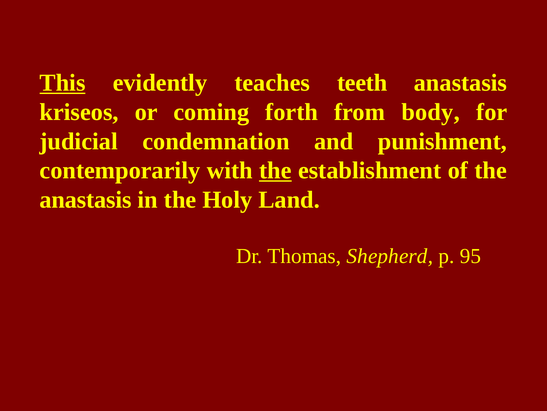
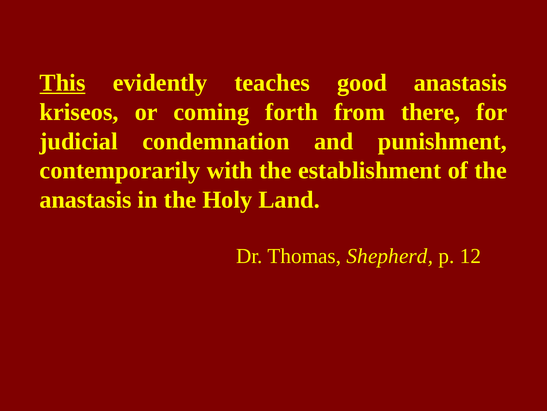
teeth: teeth -> good
body: body -> there
the at (275, 170) underline: present -> none
95: 95 -> 12
